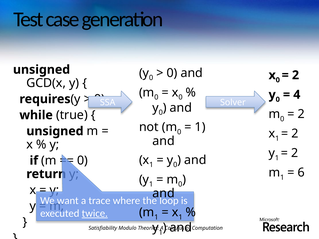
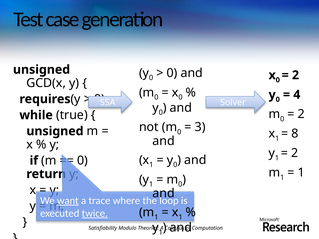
1 at (200, 127): 1 -> 3
2 at (295, 134): 2 -> 8
6 at (301, 173): 6 -> 1
want underline: none -> present
